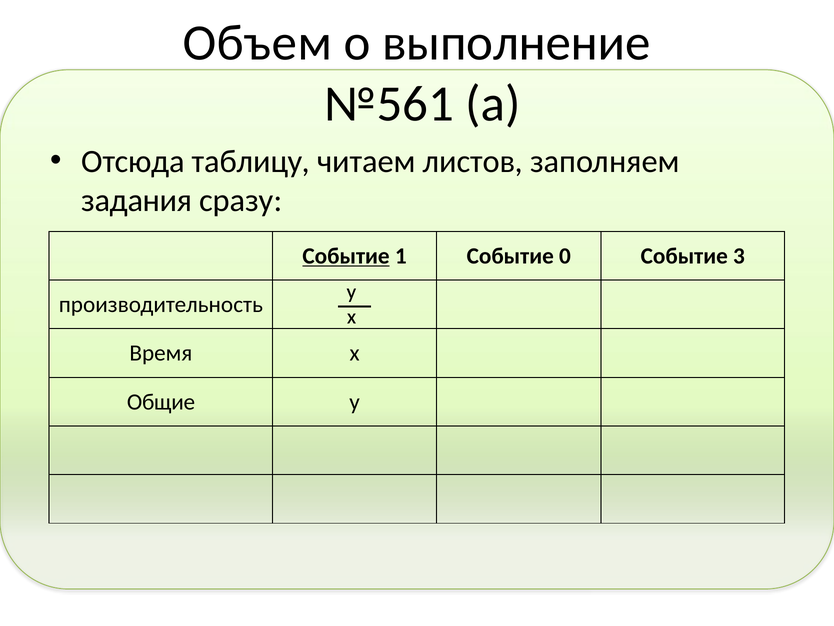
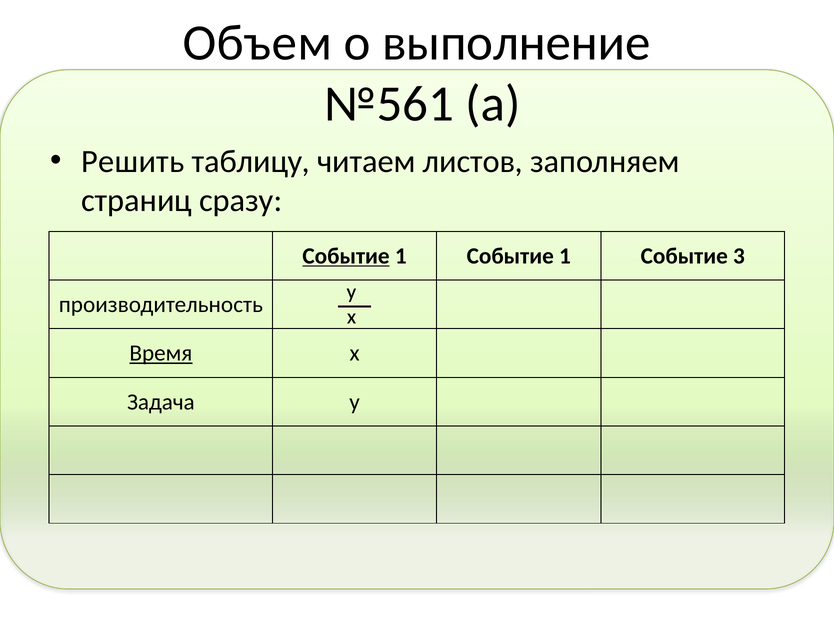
Отсюда: Отсюда -> Решить
задания: задания -> страниц
1 Событие 0: 0 -> 1
Время underline: none -> present
Общие: Общие -> Задача
